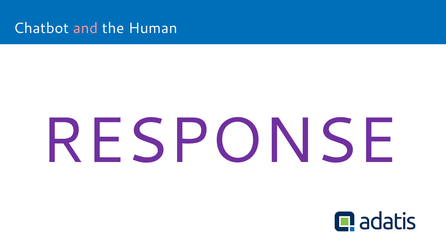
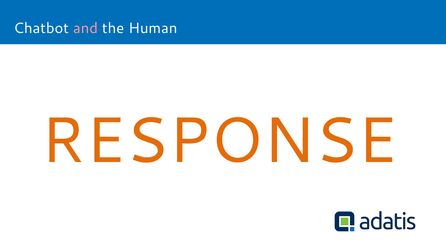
RESPONSE colour: purple -> orange
